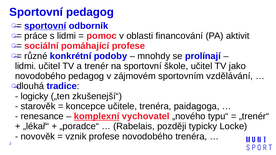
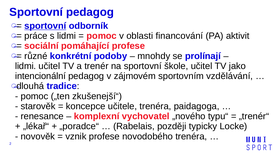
novodobého at (40, 76): novodobého -> intencionální
logicky at (35, 96): logicky -> pomoc
komplexní underline: present -> none
